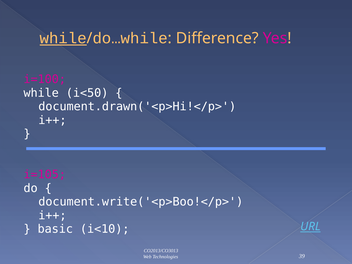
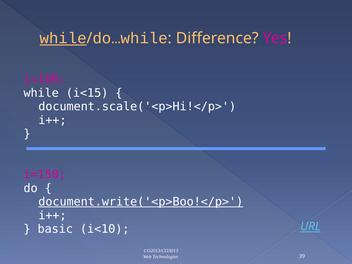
i<50: i<50 -> i<15
document.drawn('<p>Hi!</p>: document.drawn('<p>Hi!</p> -> document.scale('<p>Hi!</p>
i=105: i=105 -> i=150
document.write('<p>Boo!</p> underline: none -> present
